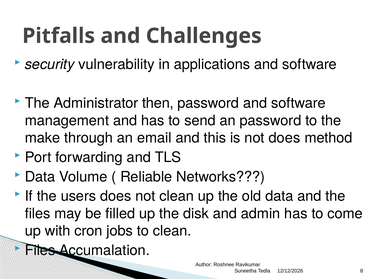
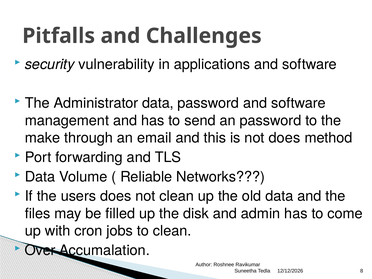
Administrator then: then -> data
Files at (40, 250): Files -> Over
